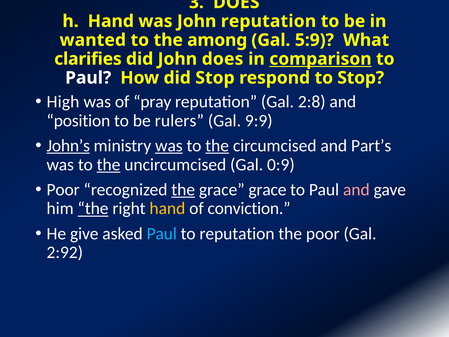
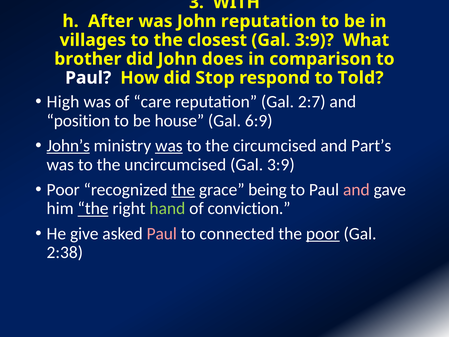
3 DOES: DOES -> WITH
h Hand: Hand -> After
wanted: wanted -> villages
among: among -> closest
5:9 at (314, 40): 5:9 -> 3:9
clarifies: clarifies -> brother
comparison underline: present -> none
to Stop: Stop -> Told
pray: pray -> care
2:8: 2:8 -> 2:7
rulers: rulers -> house
9:9: 9:9 -> 6:9
the at (217, 146) underline: present -> none
the at (109, 164) underline: present -> none
uncircumcised Gal 0:9: 0:9 -> 3:9
grace grace: grace -> being
hand at (167, 208) colour: yellow -> light green
Paul at (162, 233) colour: light blue -> pink
to reputation: reputation -> connected
poor at (323, 233) underline: none -> present
2:92: 2:92 -> 2:38
